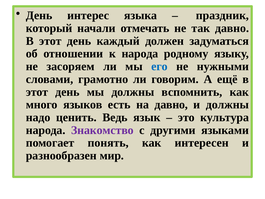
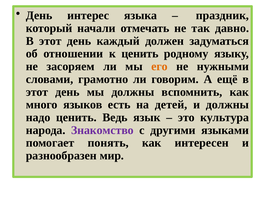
к народа: народа -> ценить
его colour: blue -> orange
на давно: давно -> детей
